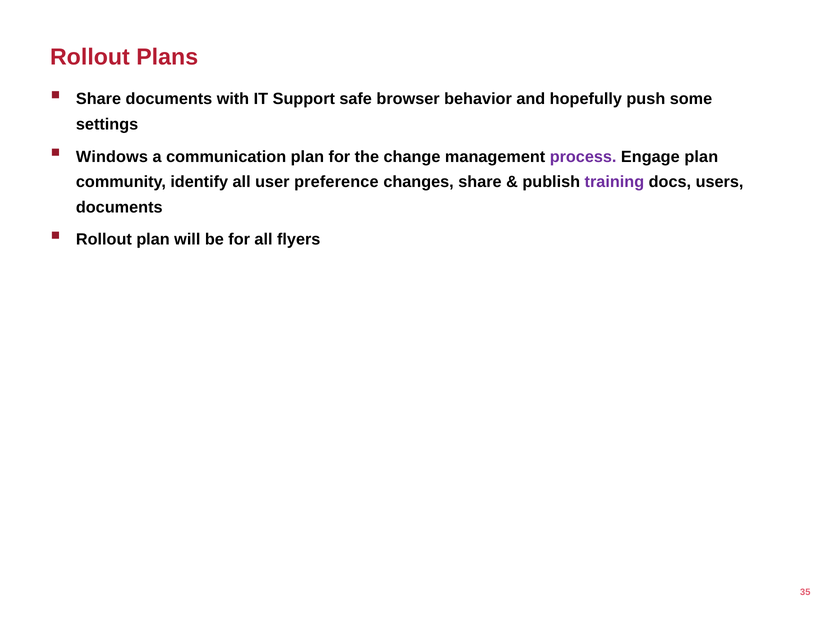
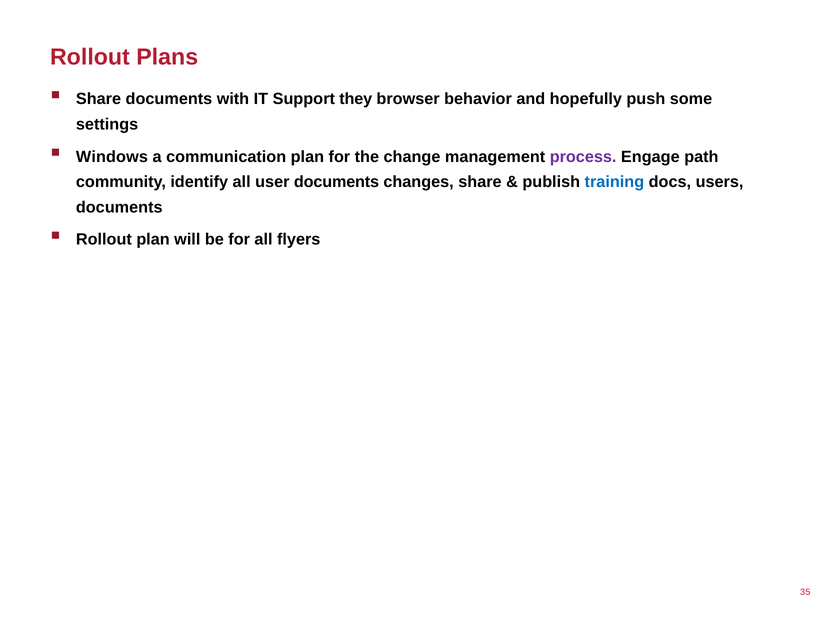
safe: safe -> they
Engage plan: plan -> path
user preference: preference -> documents
training colour: purple -> blue
